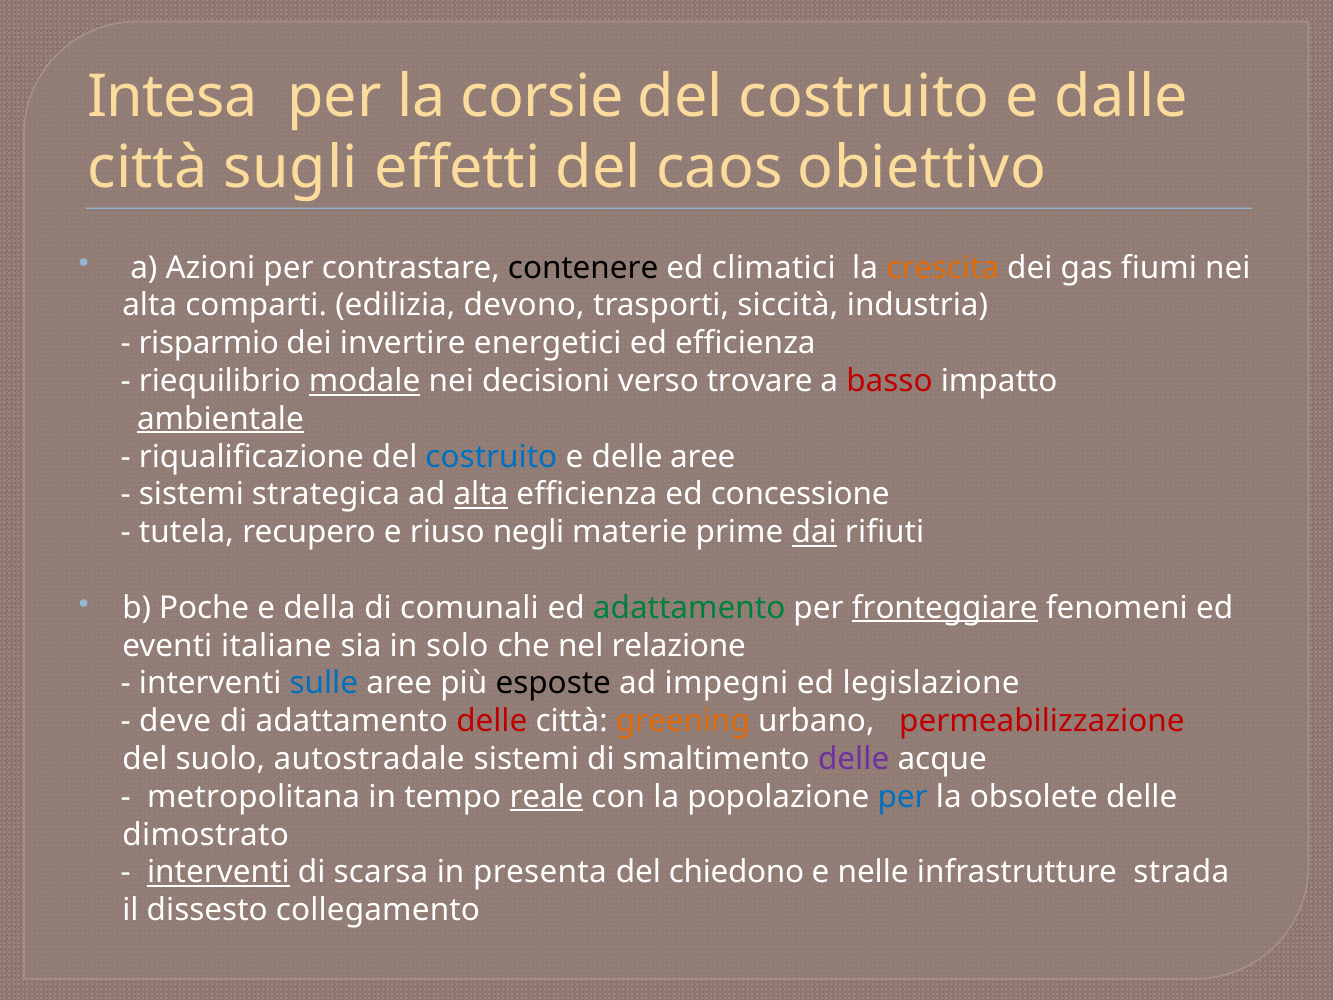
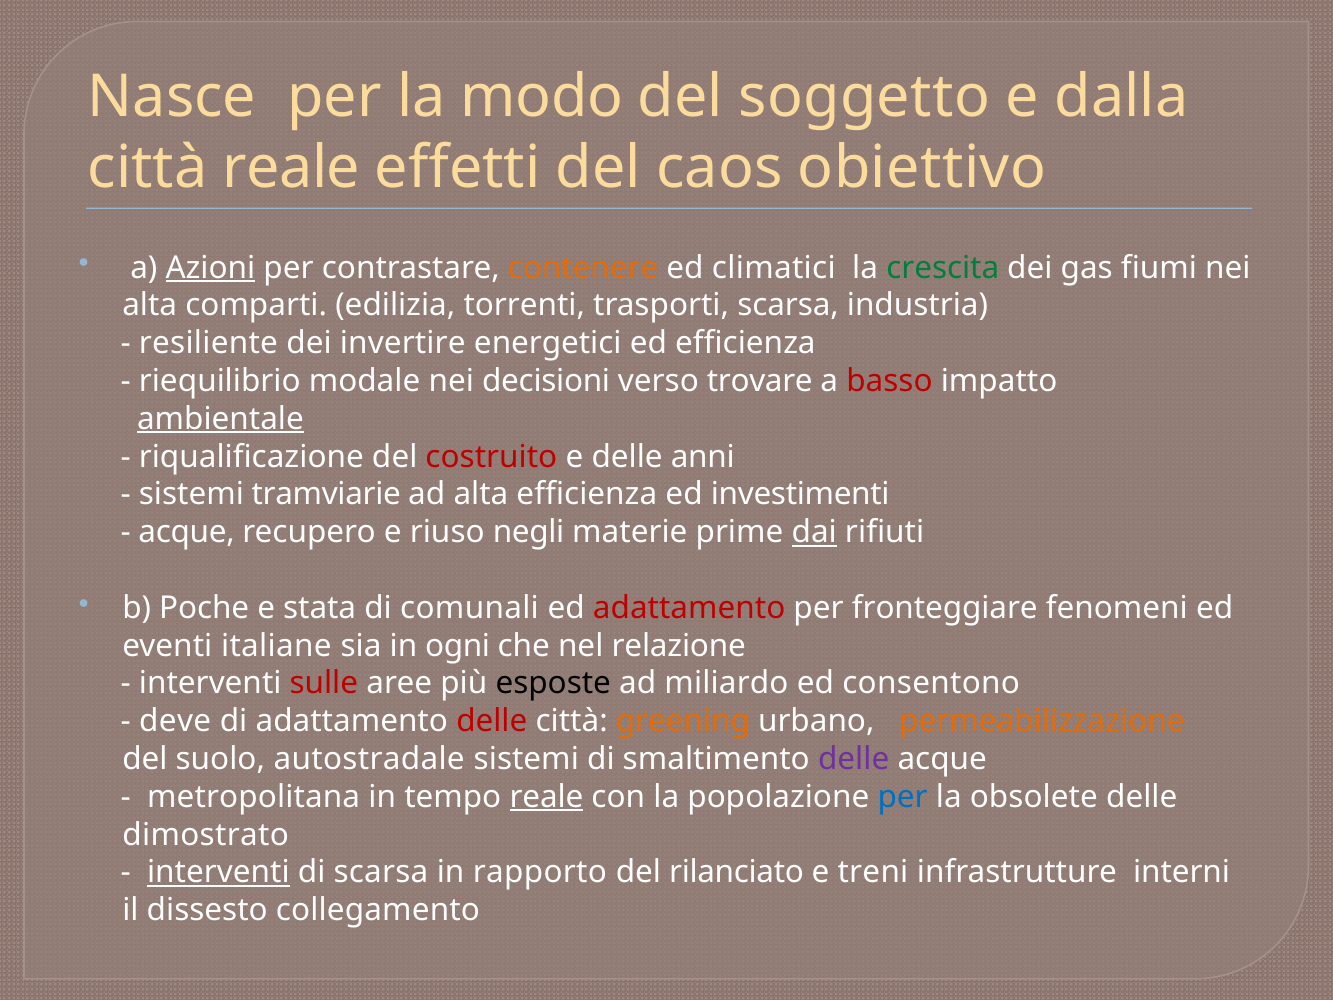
Intesa: Intesa -> Nasce
corsie: corsie -> modo
costruito at (864, 97): costruito -> soggetto
dalle: dalle -> dalla
città sugli: sugli -> reale
Azioni underline: none -> present
contenere colour: black -> orange
crescita colour: orange -> green
devono: devono -> torrenti
trasporti siccità: siccità -> scarsa
risparmio: risparmio -> resiliente
modale underline: present -> none
costruito at (491, 457) colour: blue -> red
delle aree: aree -> anni
strategica: strategica -> tramviarie
alta at (481, 494) underline: present -> none
concessione: concessione -> investimenti
tutela at (186, 532): tutela -> acque
della: della -> stata
adattamento at (689, 608) colour: green -> red
fronteggiare underline: present -> none
solo: solo -> ogni
sulle colour: blue -> red
impegni: impegni -> miliardo
legislazione: legislazione -> consentono
permeabilizzazione colour: red -> orange
presenta: presenta -> rapporto
chiedono: chiedono -> rilanciato
nelle: nelle -> treni
strada: strada -> interni
